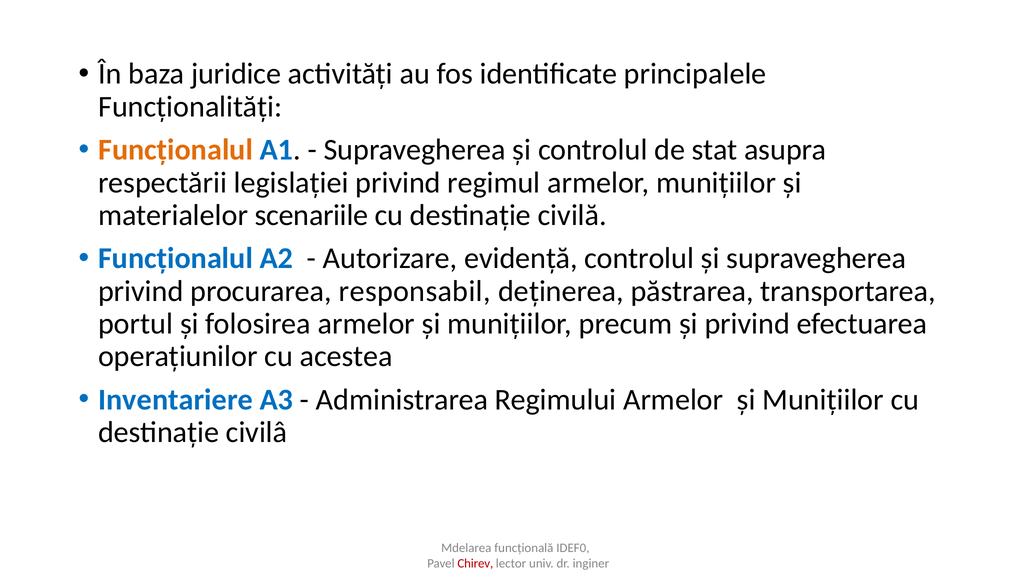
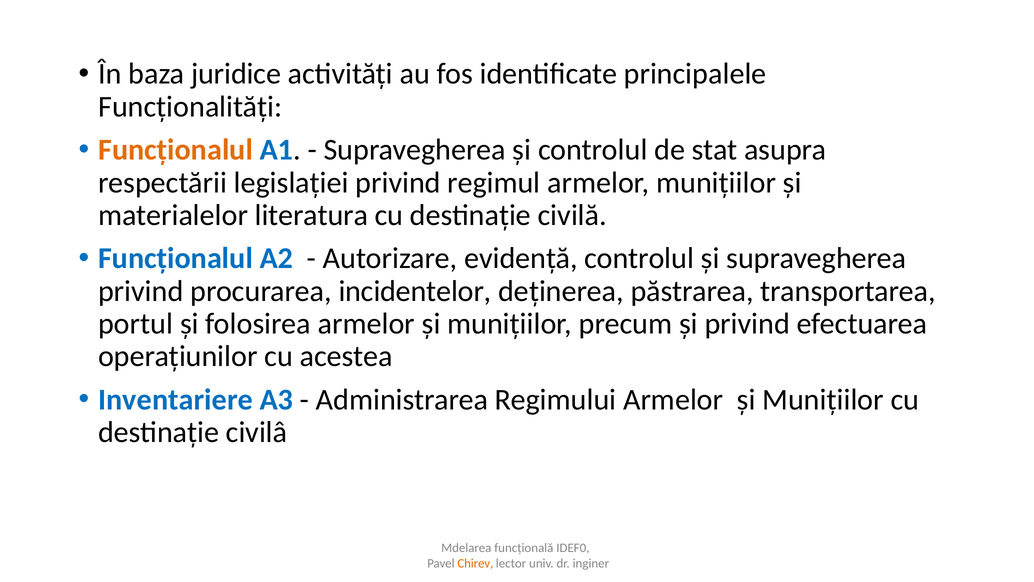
scenariile: scenariile -> literatura
responsabil: responsabil -> incidentelor
Chirev colour: red -> orange
